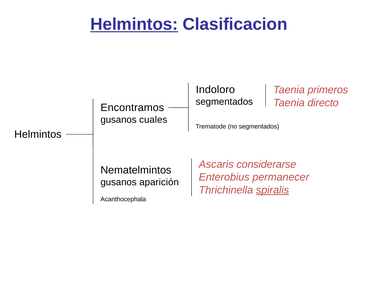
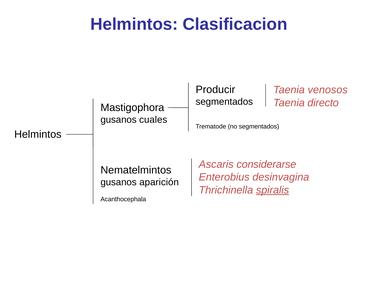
Helmintos at (134, 24) underline: present -> none
Indoloro: Indoloro -> Producir
primeros: primeros -> venosos
Encontramos: Encontramos -> Mastigophora
permanecer: permanecer -> desinvagina
